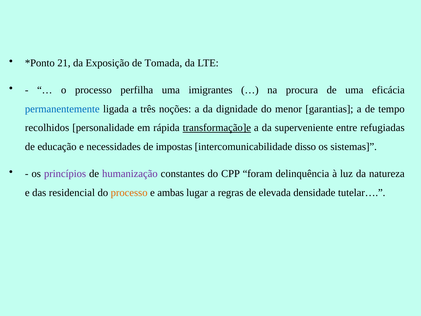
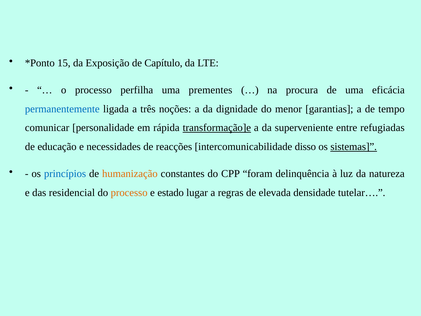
21: 21 -> 15
Tomada: Tomada -> Capítulo
imigrantes: imigrantes -> prementes
recolhidos: recolhidos -> comunicar
impostas: impostas -> reacções
sistemas underline: none -> present
princípios colour: purple -> blue
humanização colour: purple -> orange
ambas: ambas -> estado
